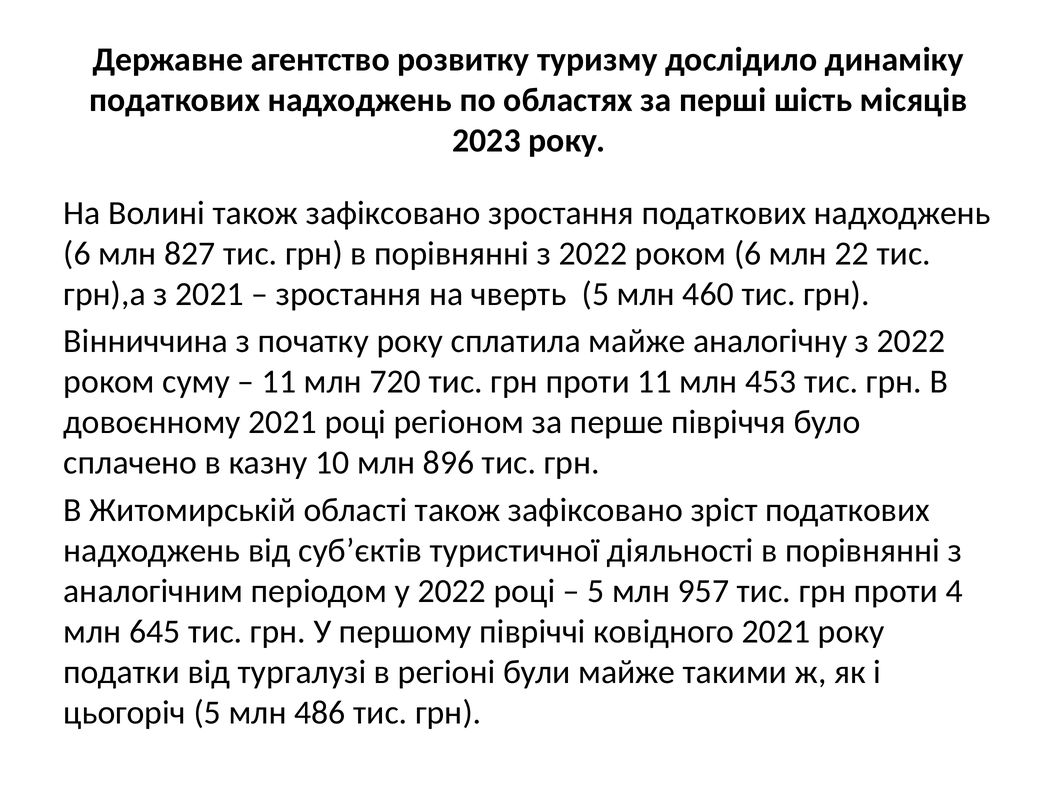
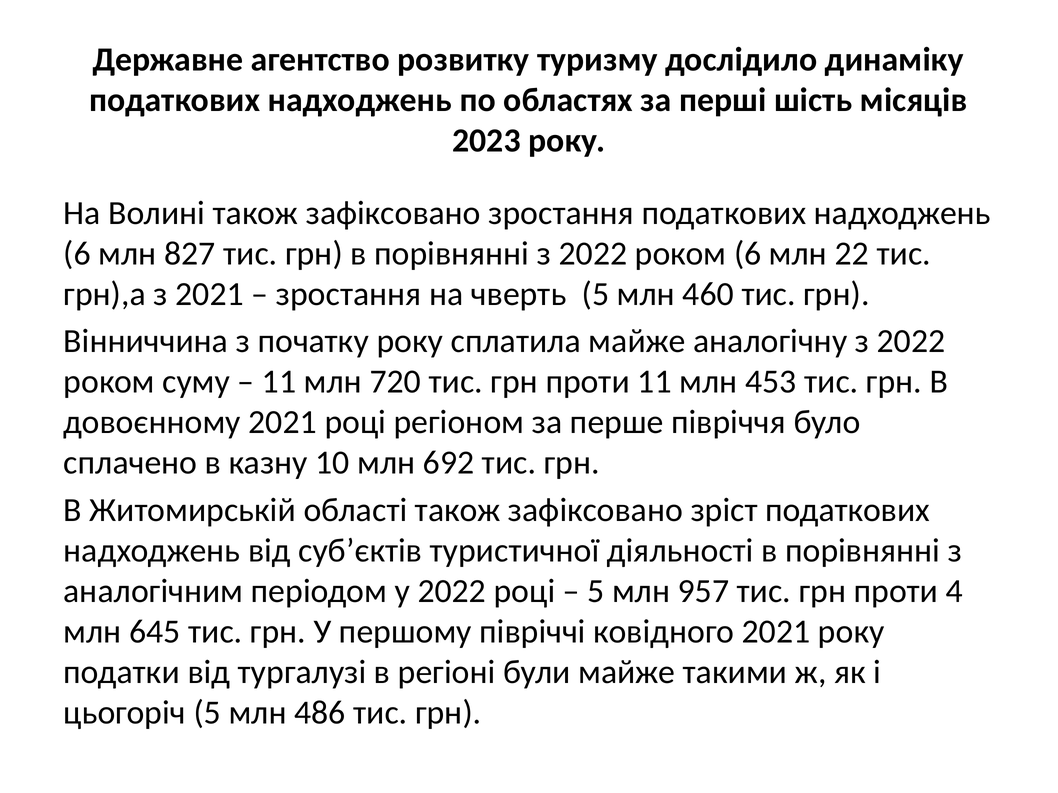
896: 896 -> 692
